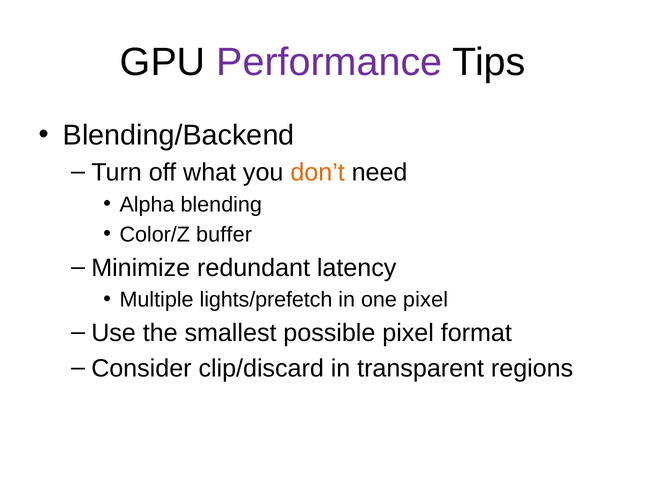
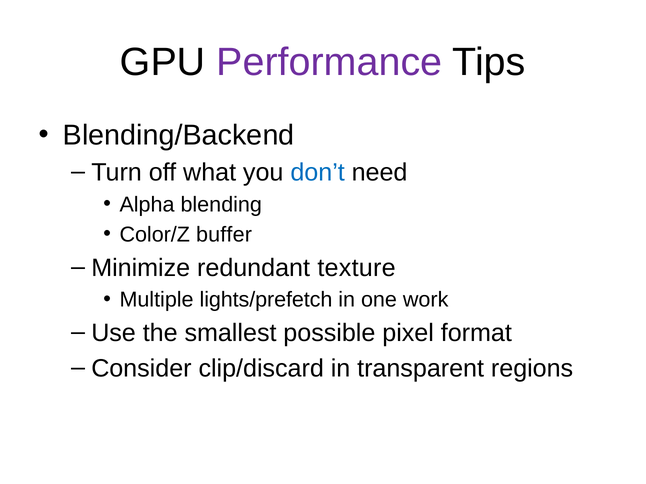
don’t colour: orange -> blue
latency: latency -> texture
one pixel: pixel -> work
